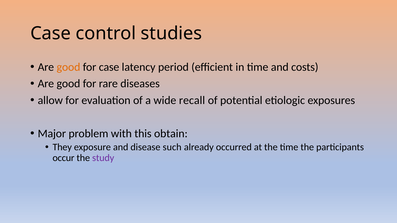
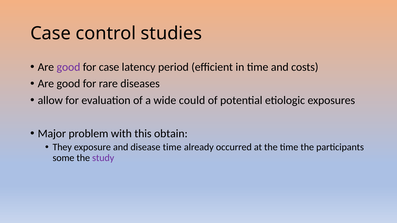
good at (68, 67) colour: orange -> purple
recall: recall -> could
disease such: such -> time
occur: occur -> some
